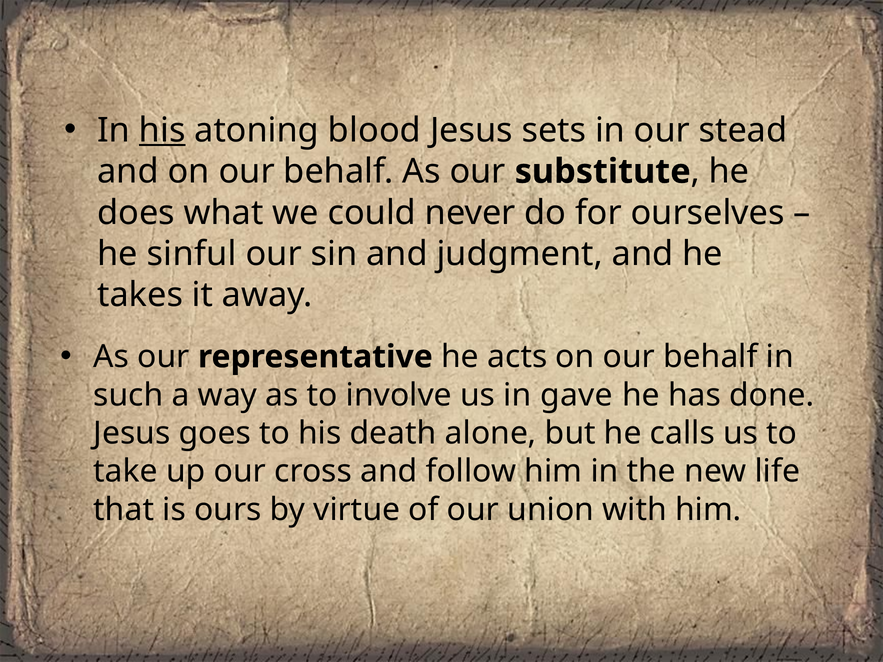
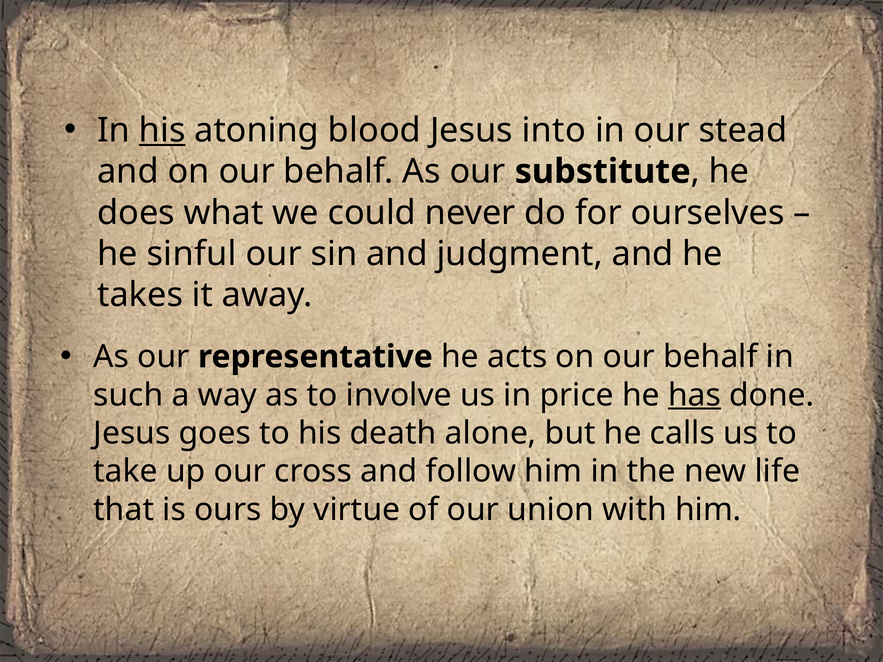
sets: sets -> into
gave: gave -> price
has underline: none -> present
